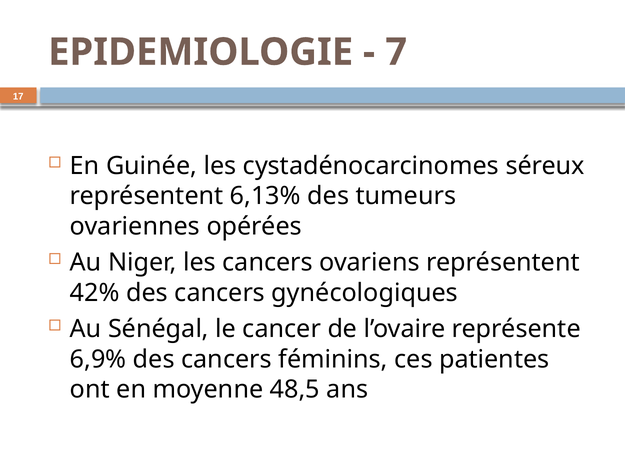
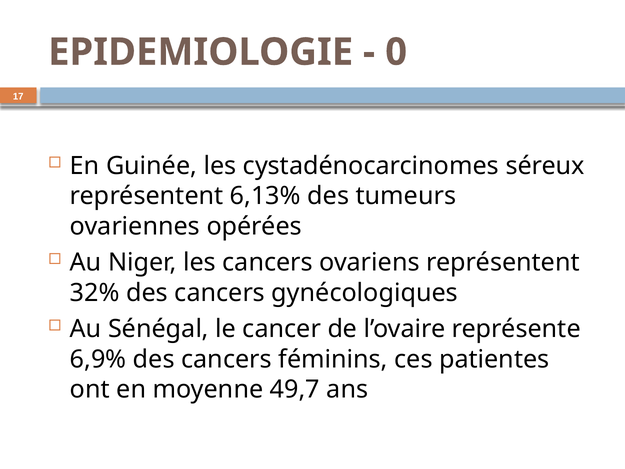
7: 7 -> 0
42%: 42% -> 32%
48,5: 48,5 -> 49,7
